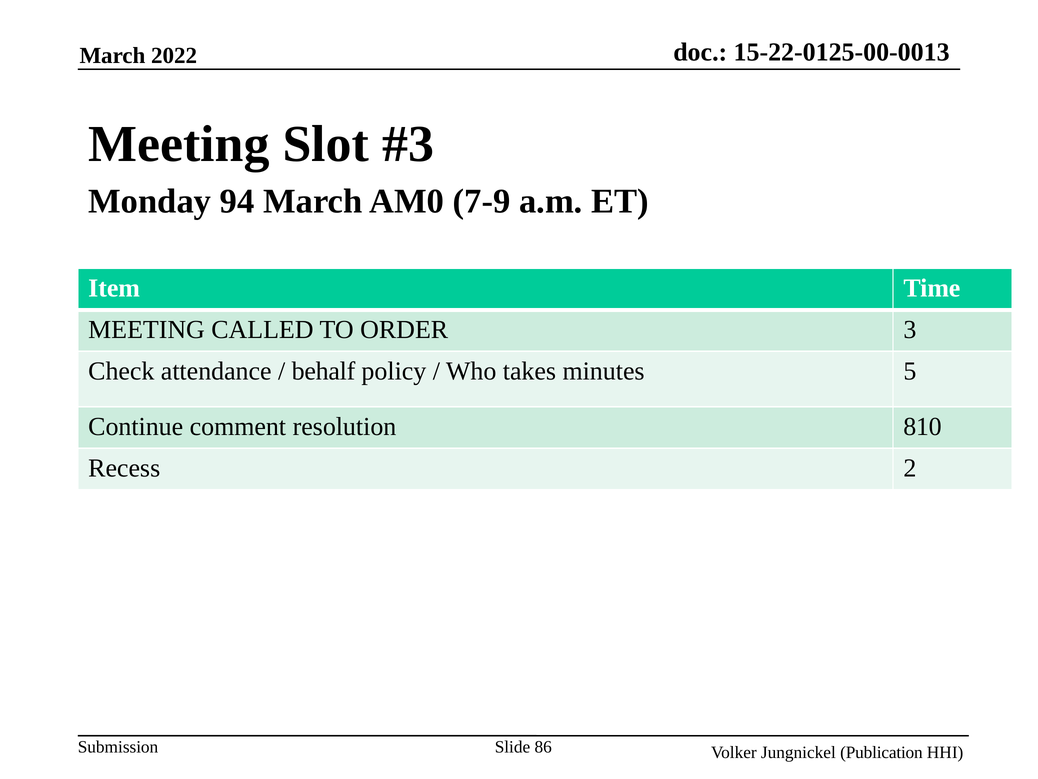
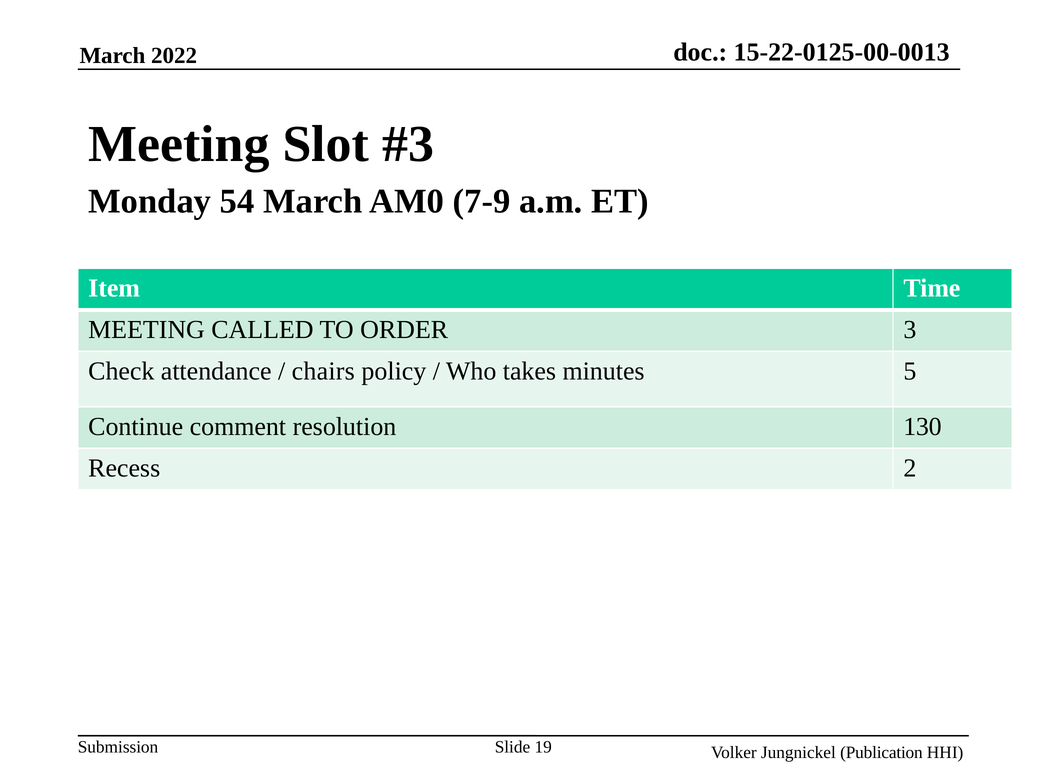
94: 94 -> 54
behalf: behalf -> chairs
810: 810 -> 130
86: 86 -> 19
